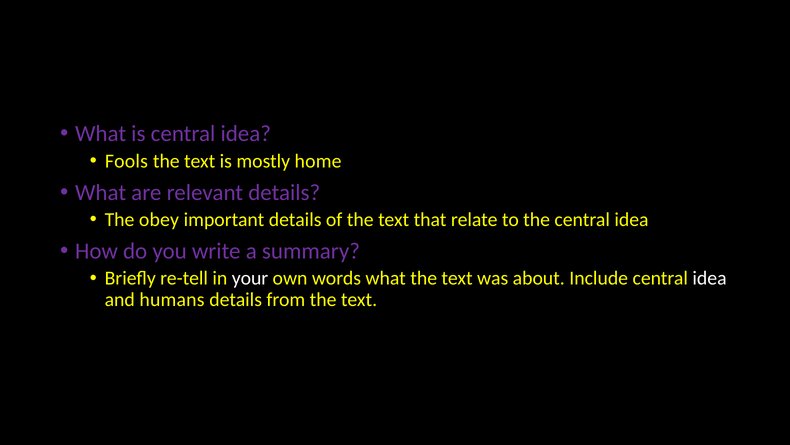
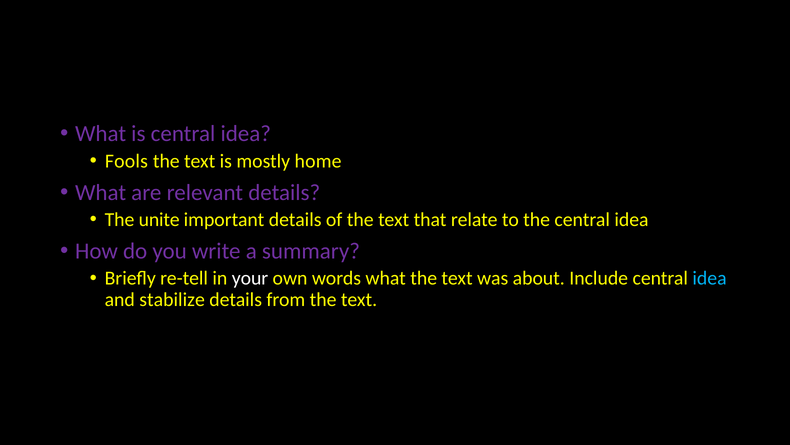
obey: obey -> unite
idea at (710, 278) colour: white -> light blue
humans: humans -> stabilize
